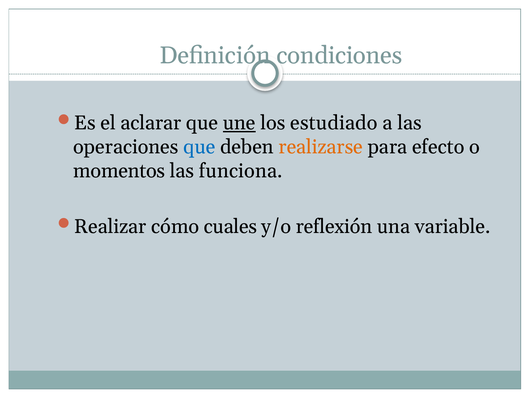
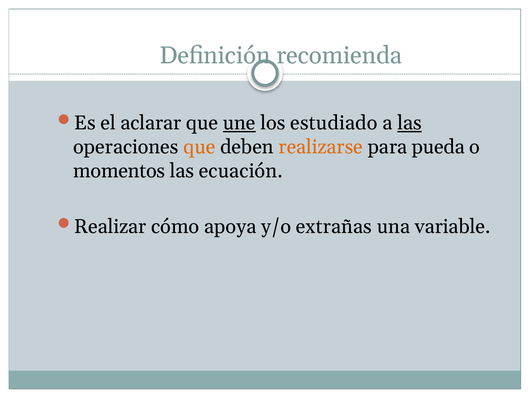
condiciones: condiciones -> recomienda
las at (410, 123) underline: none -> present
que at (199, 147) colour: blue -> orange
efecto: efecto -> pueda
funciona: funciona -> ecuación
cuales: cuales -> apoya
reflexión: reflexión -> extrañas
